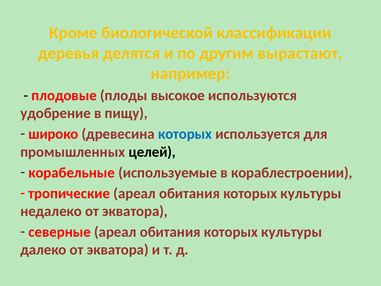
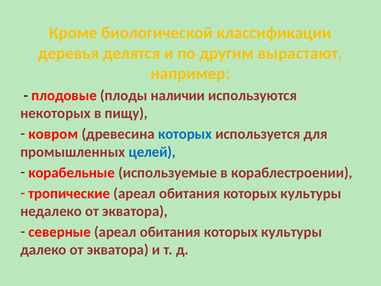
высокое: высокое -> наличии
удобрение: удобрение -> некоторых
широко: широко -> ковром
целей colour: black -> blue
